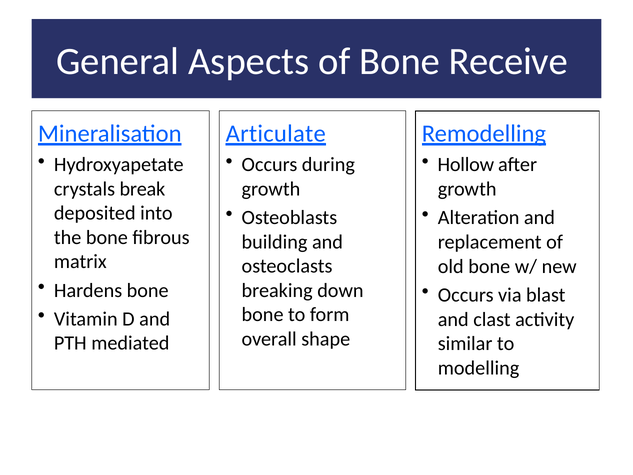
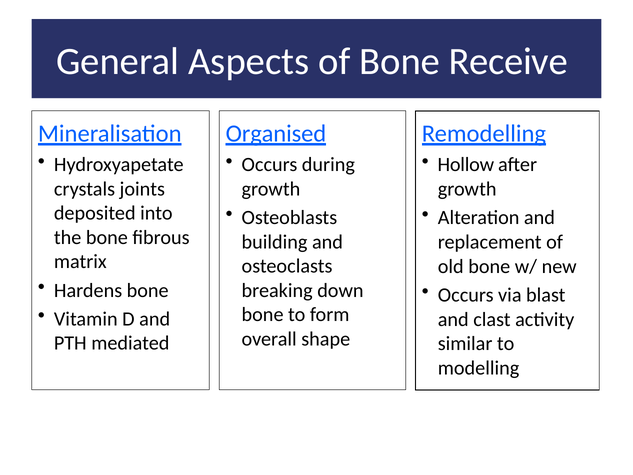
Articulate: Articulate -> Organised
break: break -> joints
